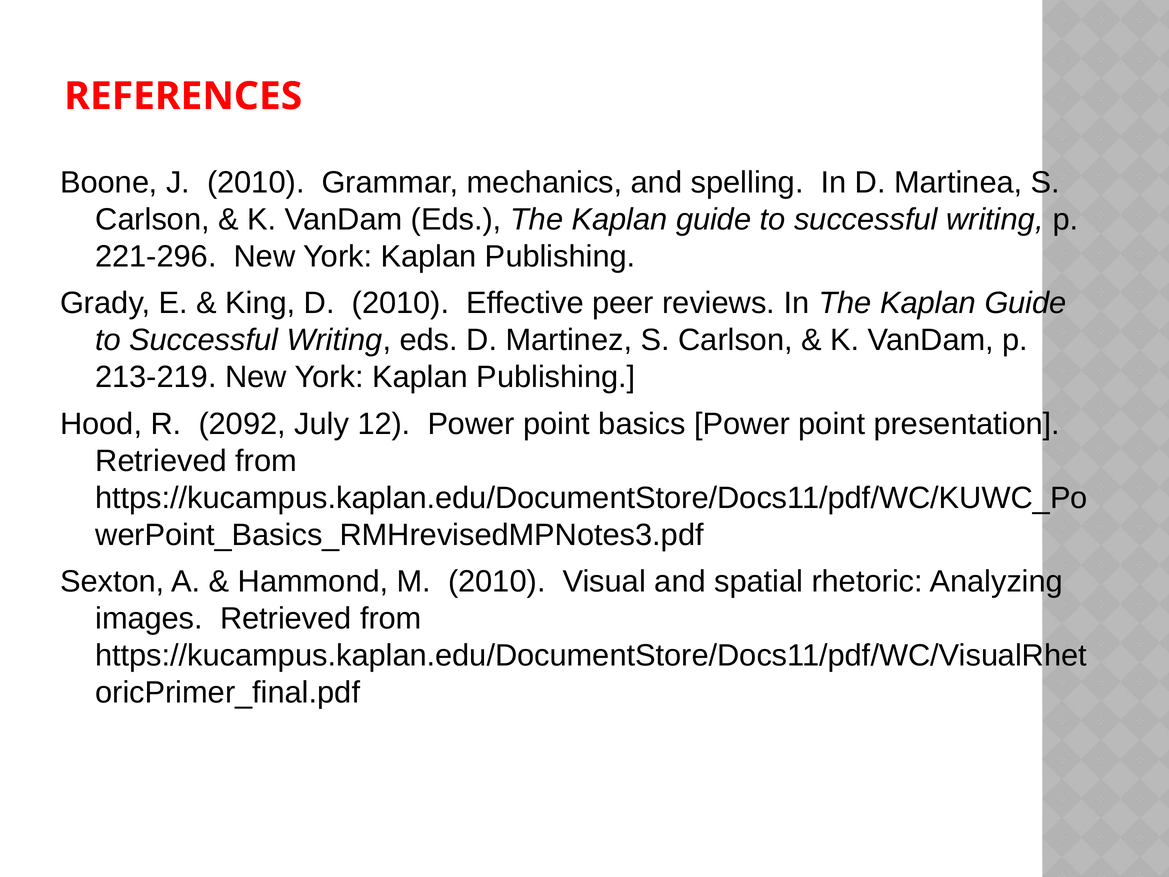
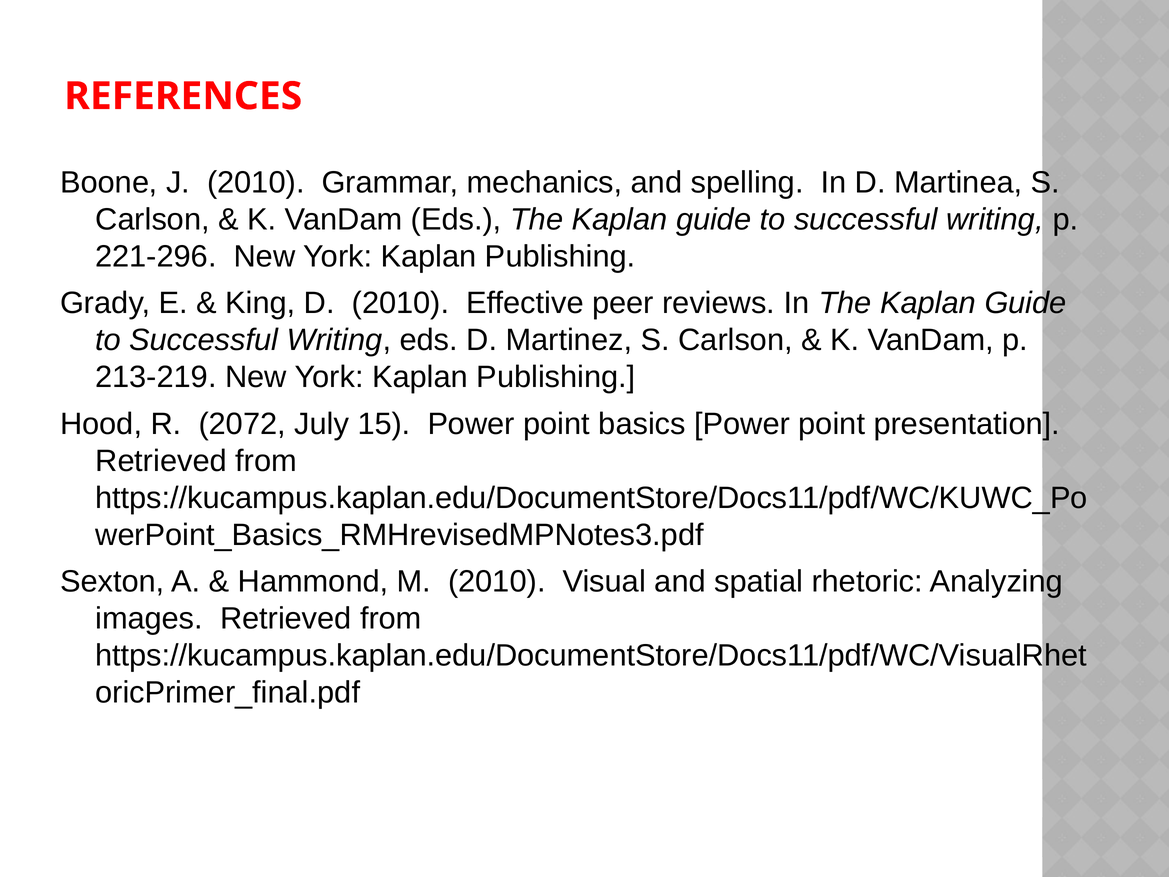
2092: 2092 -> 2072
12: 12 -> 15
